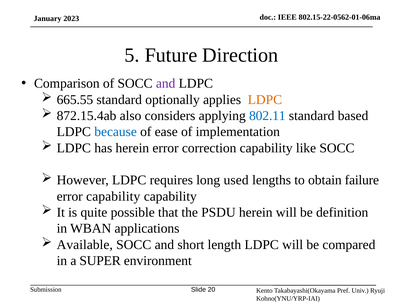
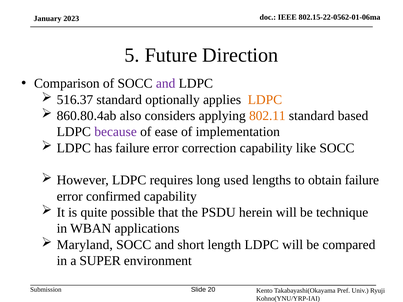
665.55: 665.55 -> 516.37
872.15.4ab: 872.15.4ab -> 860.80.4ab
802.11 colour: blue -> orange
because colour: blue -> purple
has herein: herein -> failure
error capability: capability -> confirmed
definition: definition -> technique
Available: Available -> Maryland
